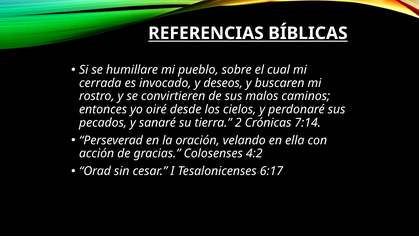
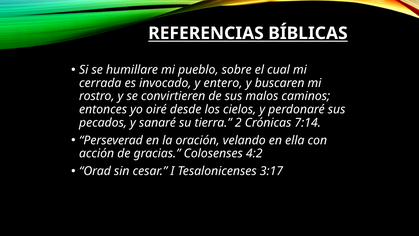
deseos: deseos -> entero
6:17: 6:17 -> 3:17
